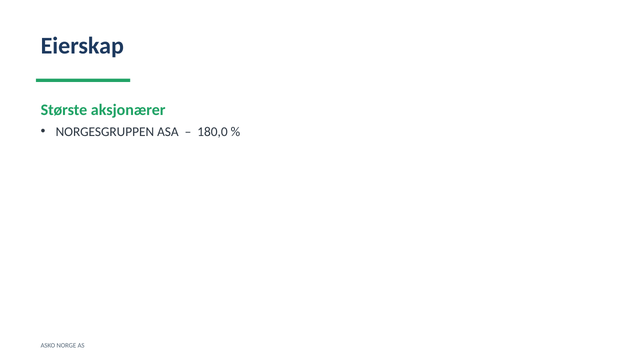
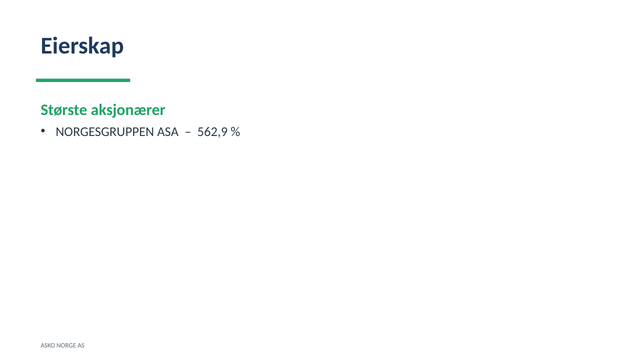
180,0: 180,0 -> 562,9
